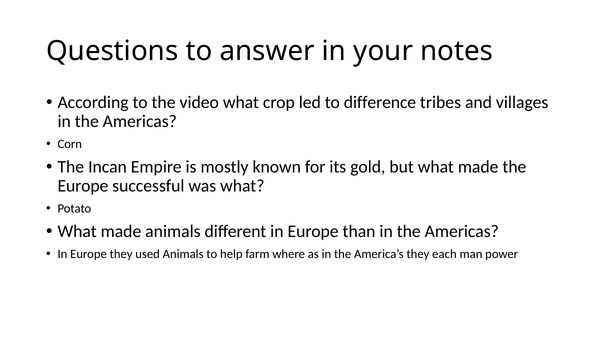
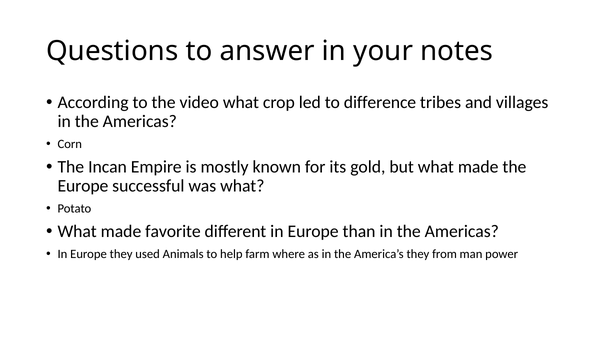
made animals: animals -> favorite
each: each -> from
